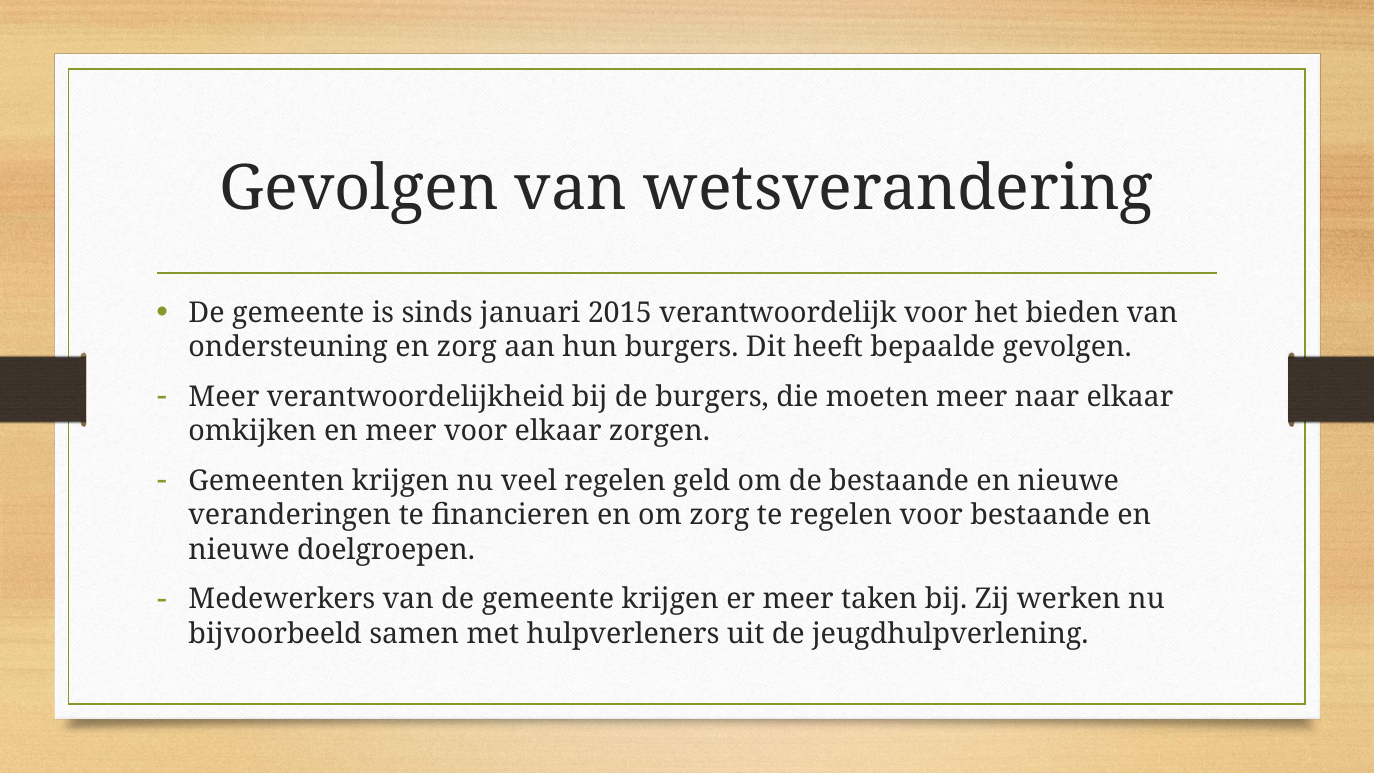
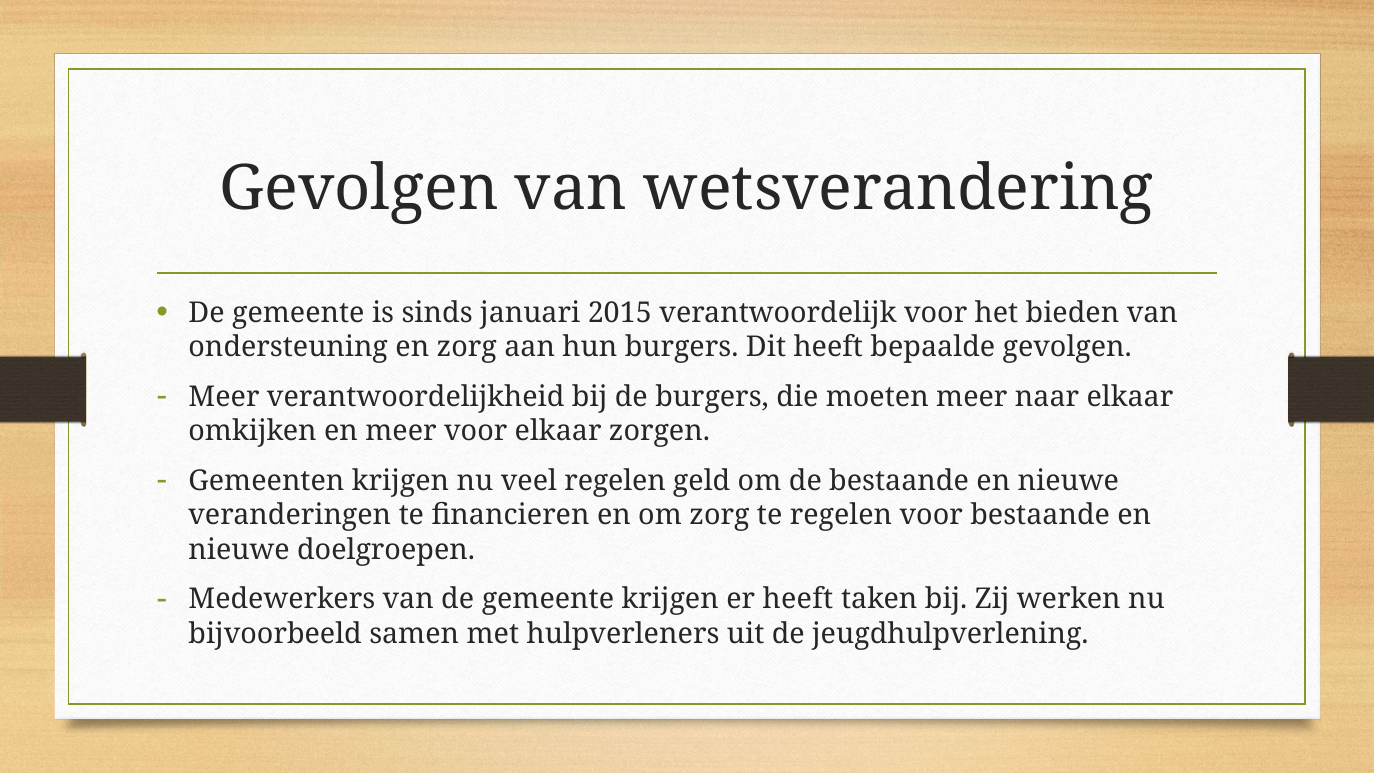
er meer: meer -> heeft
